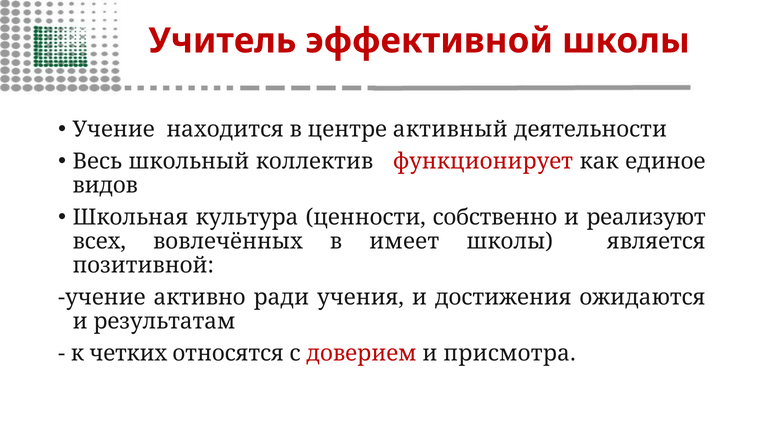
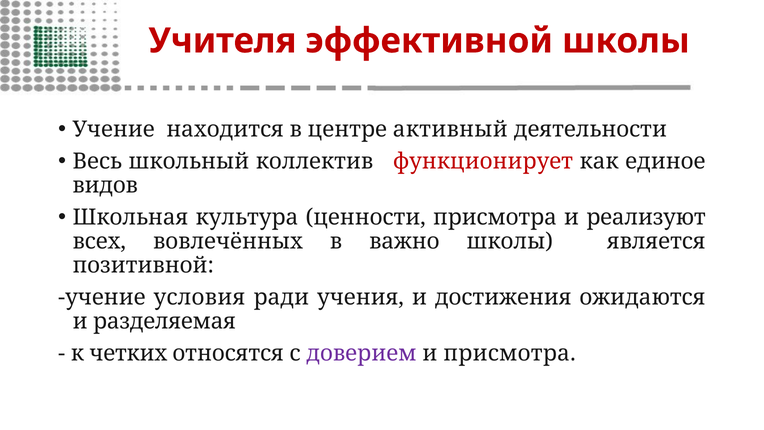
Учитель: Учитель -> Учителя
ценности собственно: собственно -> присмотра
имеет: имеет -> важно
активно: активно -> условия
результатам: результатам -> разделяемая
доверием colour: red -> purple
